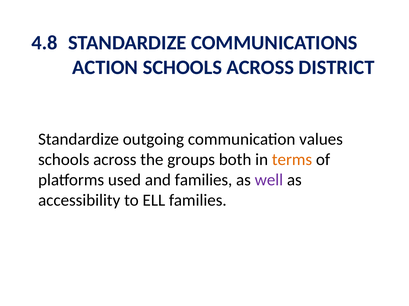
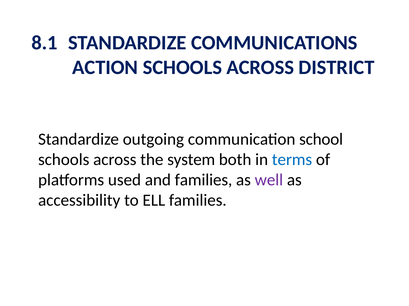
4.8: 4.8 -> 8.1
values: values -> school
groups: groups -> system
terms colour: orange -> blue
